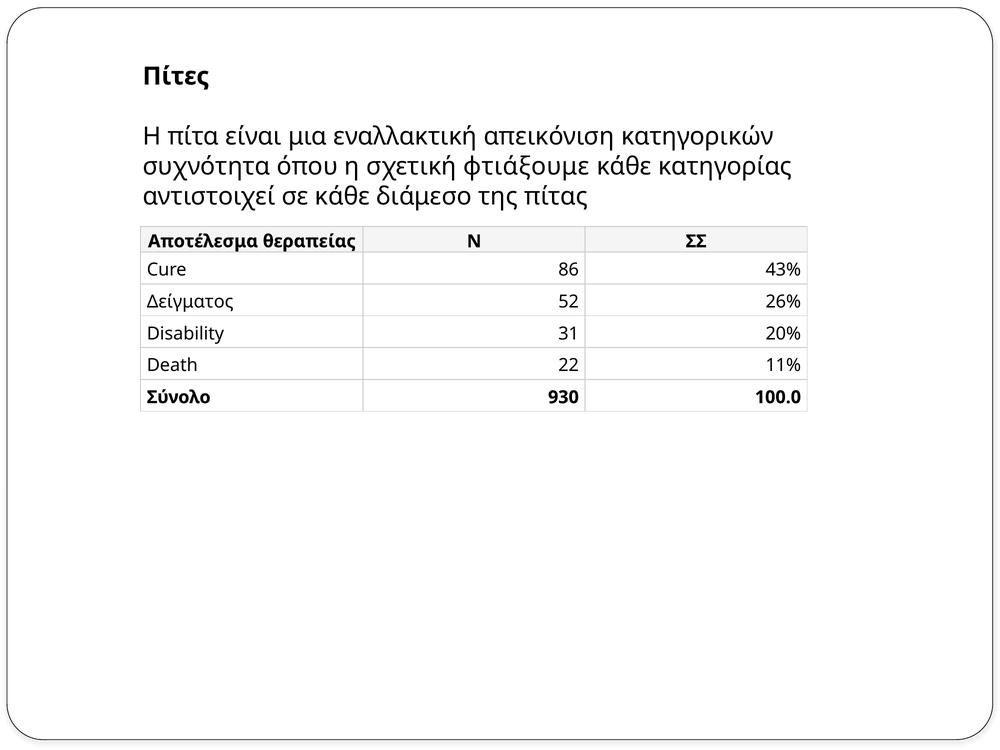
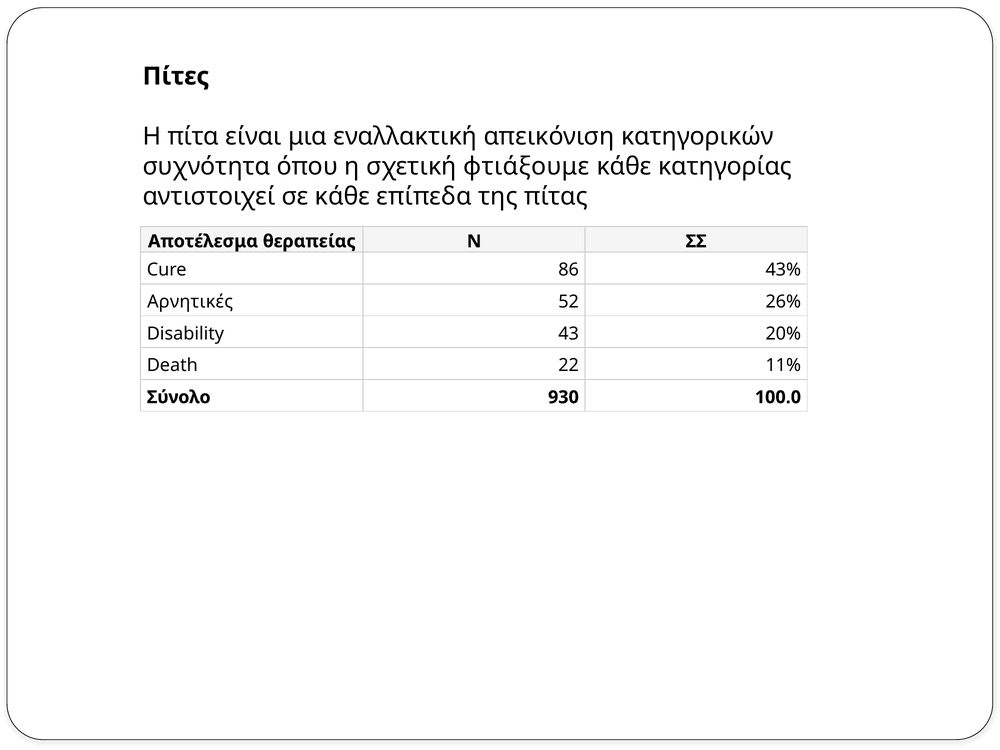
διάμεσο: διάμεσο -> επίπεδα
Δείγματος: Δείγματος -> Αρνητικές
31: 31 -> 43
